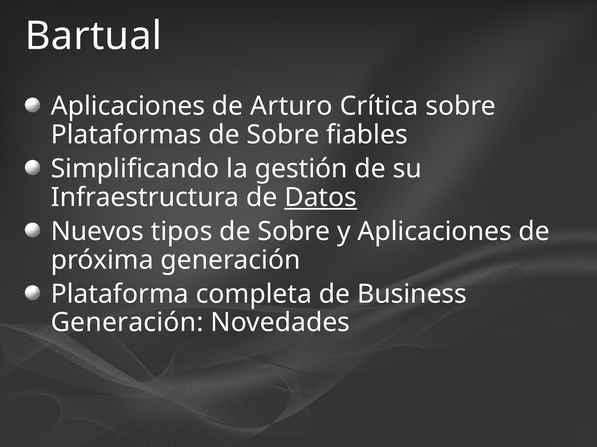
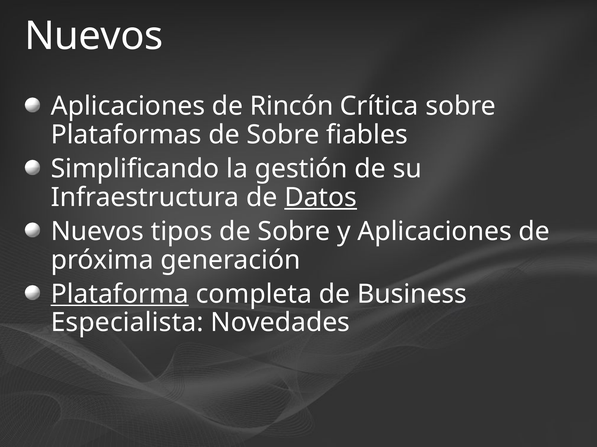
Bartual at (93, 36): Bartual -> Nuevos
Arturo: Arturo -> Rincón
Plataforma underline: none -> present
Generación at (127, 323): Generación -> Especialista
